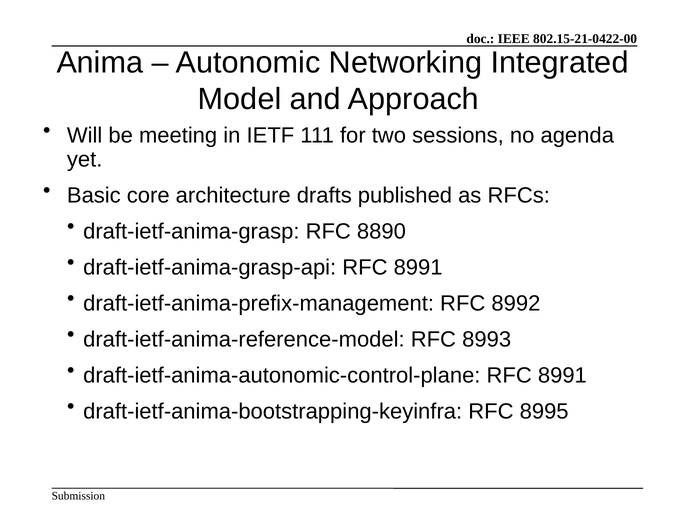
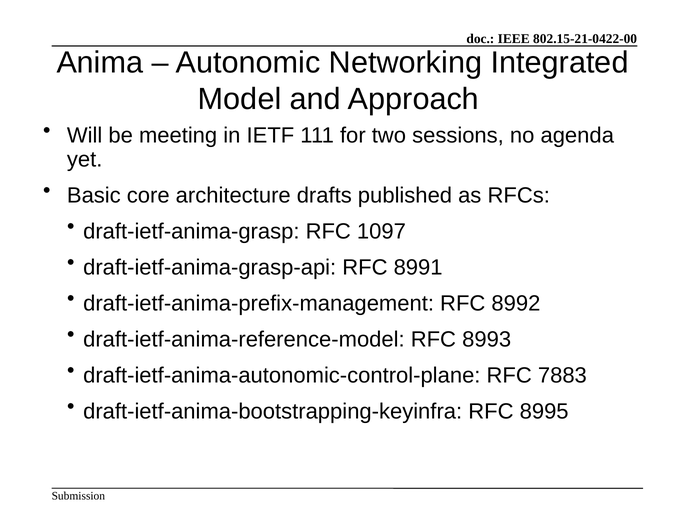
8890: 8890 -> 1097
draft-ietf-anima-autonomic-control-plane RFC 8991: 8991 -> 7883
